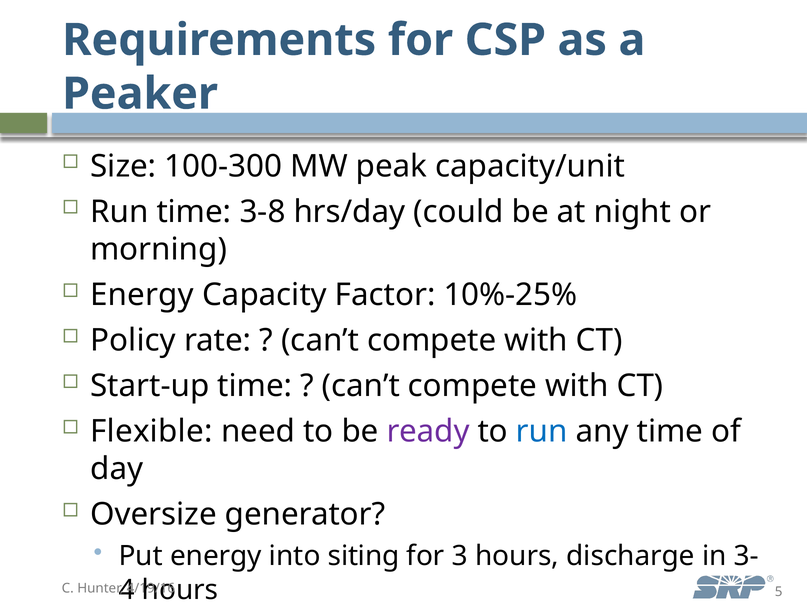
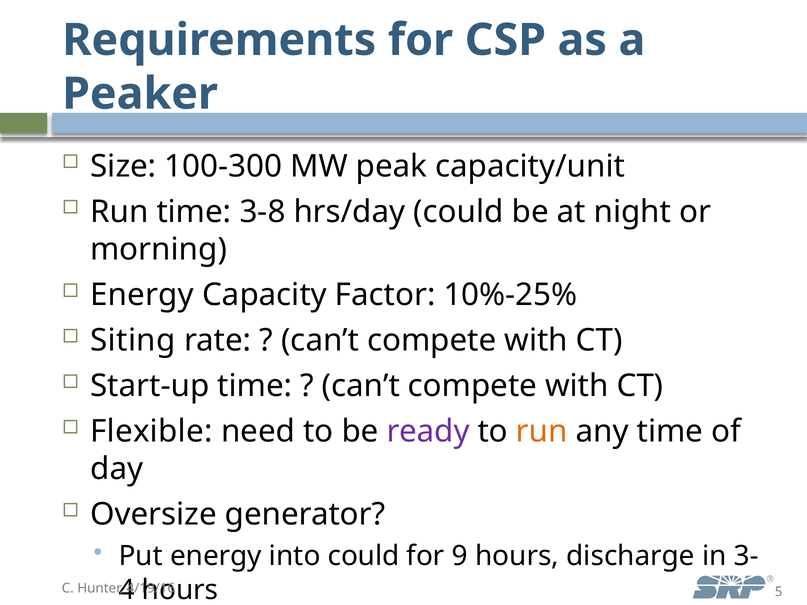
Policy: Policy -> Siting
run at (542, 432) colour: blue -> orange
into siting: siting -> could
3: 3 -> 9
